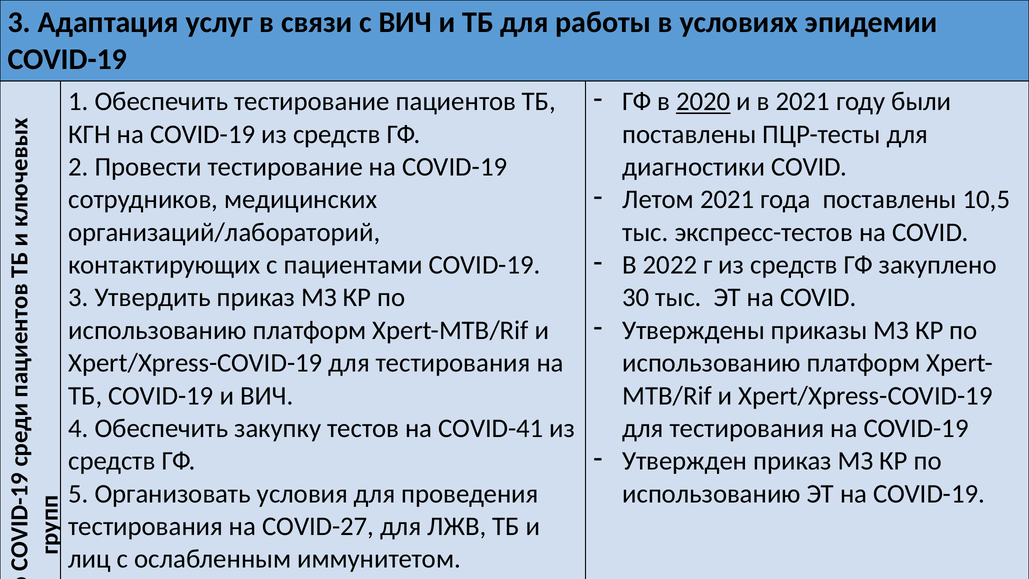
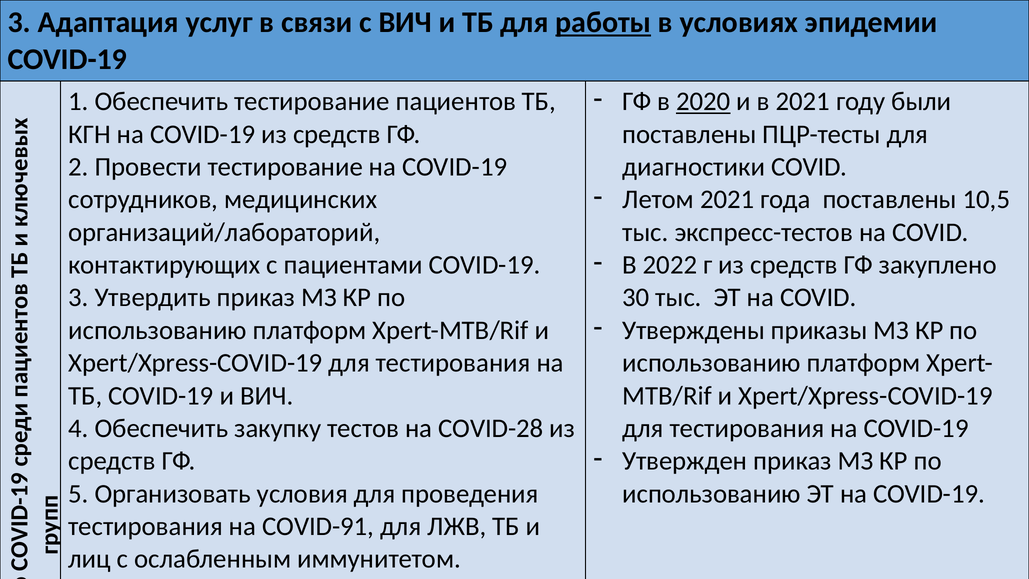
работы underline: none -> present
COVID-41: COVID-41 -> COVID-28
COVID-27: COVID-27 -> COVID-91
